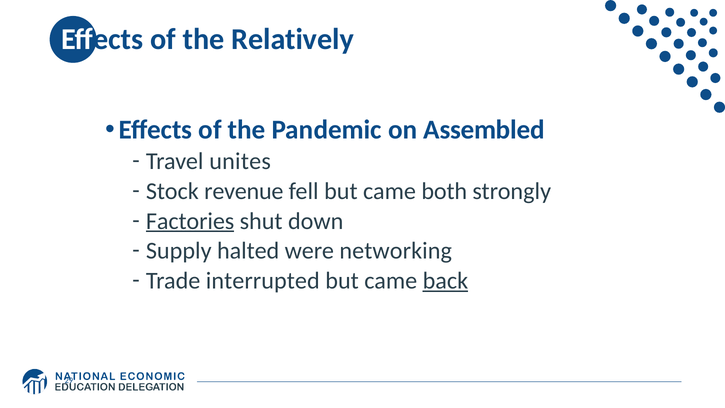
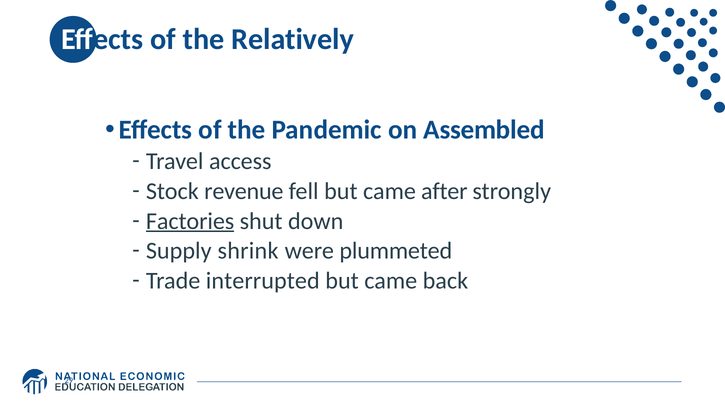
unites: unites -> access
both: both -> after
halted: halted -> shrink
networking: networking -> plummeted
back underline: present -> none
